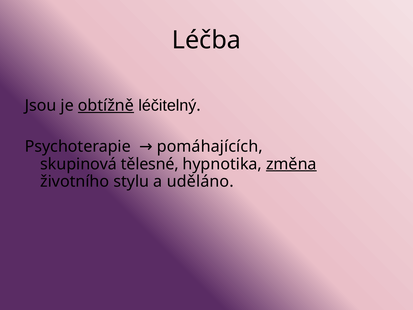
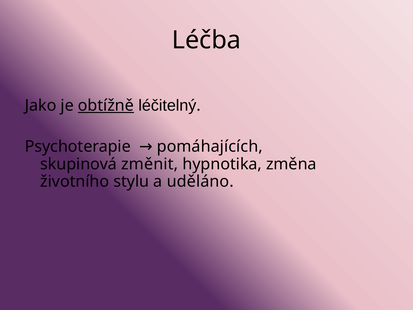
Jsou: Jsou -> Jako
tělesné: tělesné -> změnit
změna underline: present -> none
